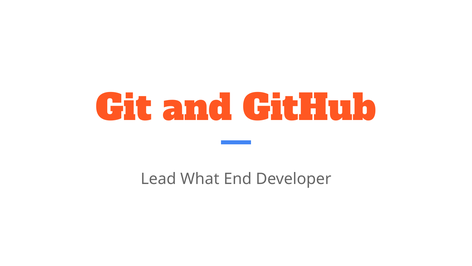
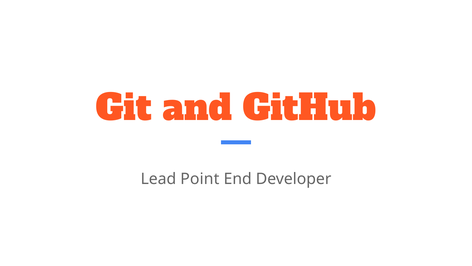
What: What -> Point
